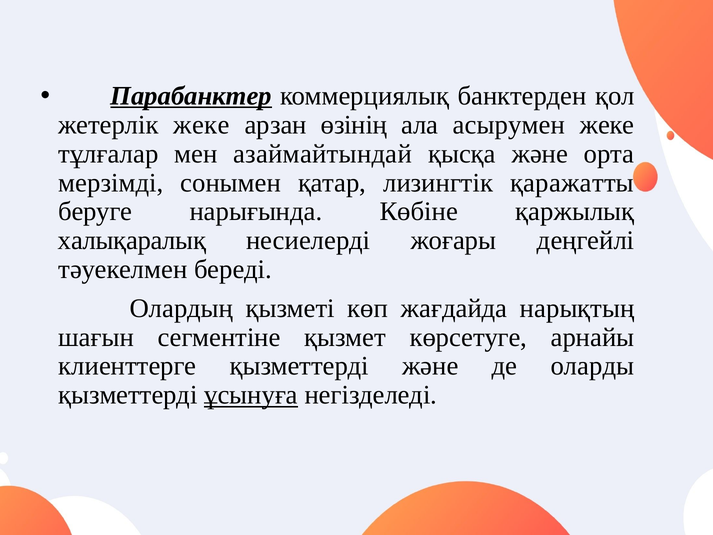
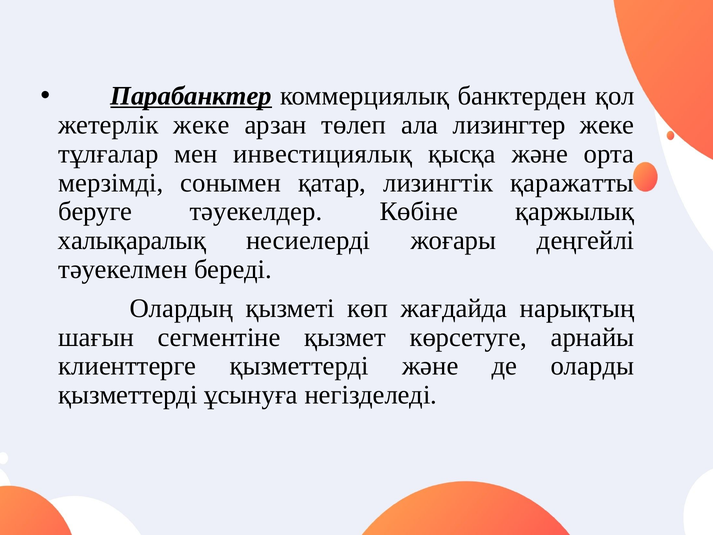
өзінің: өзінің -> төлеп
асырумен: асырумен -> лизингтер
азаймайтындай: азаймайтындай -> инвестициялық
нарығында: нарығында -> тәуекелдер
ұсынуға underline: present -> none
